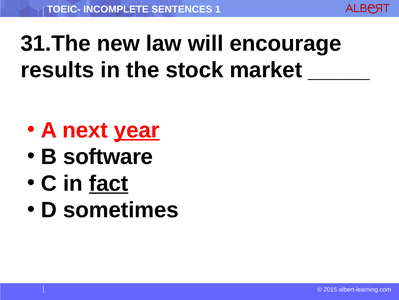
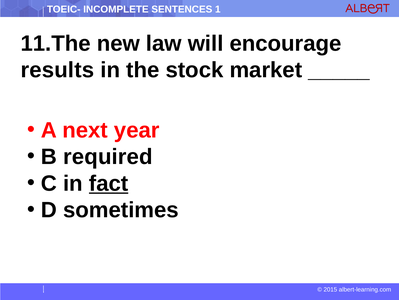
31.The: 31.The -> 11.The
year underline: present -> none
software: software -> required
